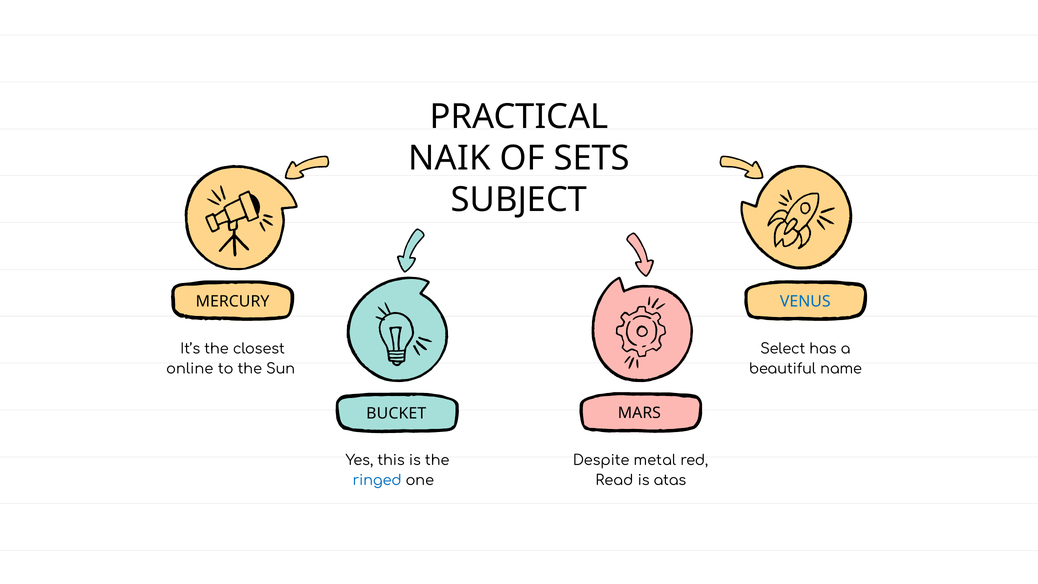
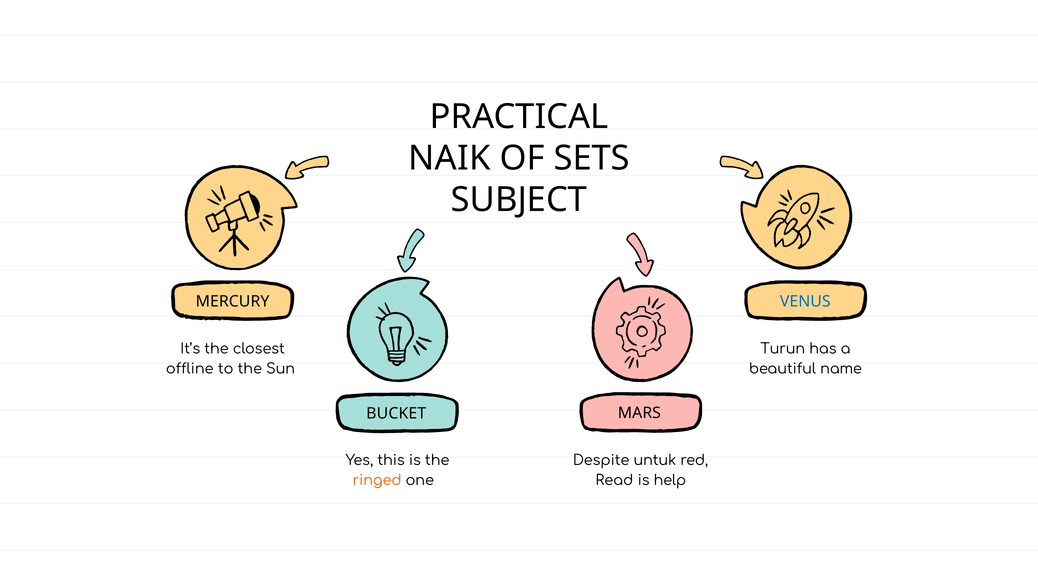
Select: Select -> Turun
online: online -> offline
metal: metal -> untuk
ringed colour: blue -> orange
atas: atas -> help
